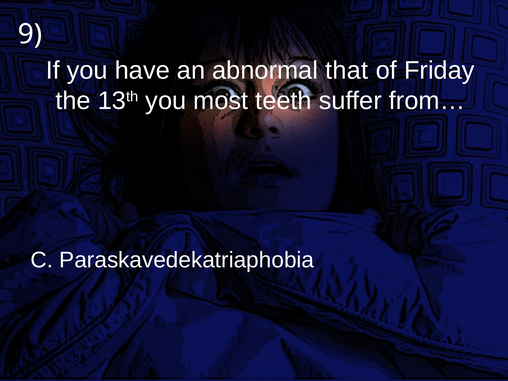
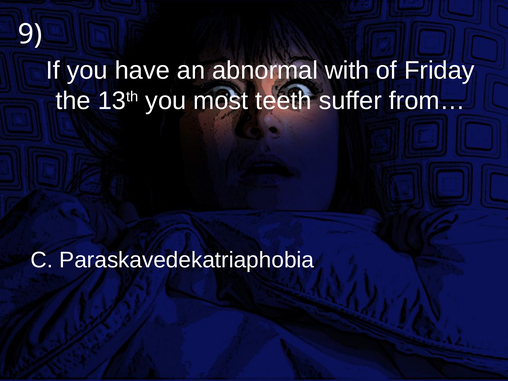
that: that -> with
